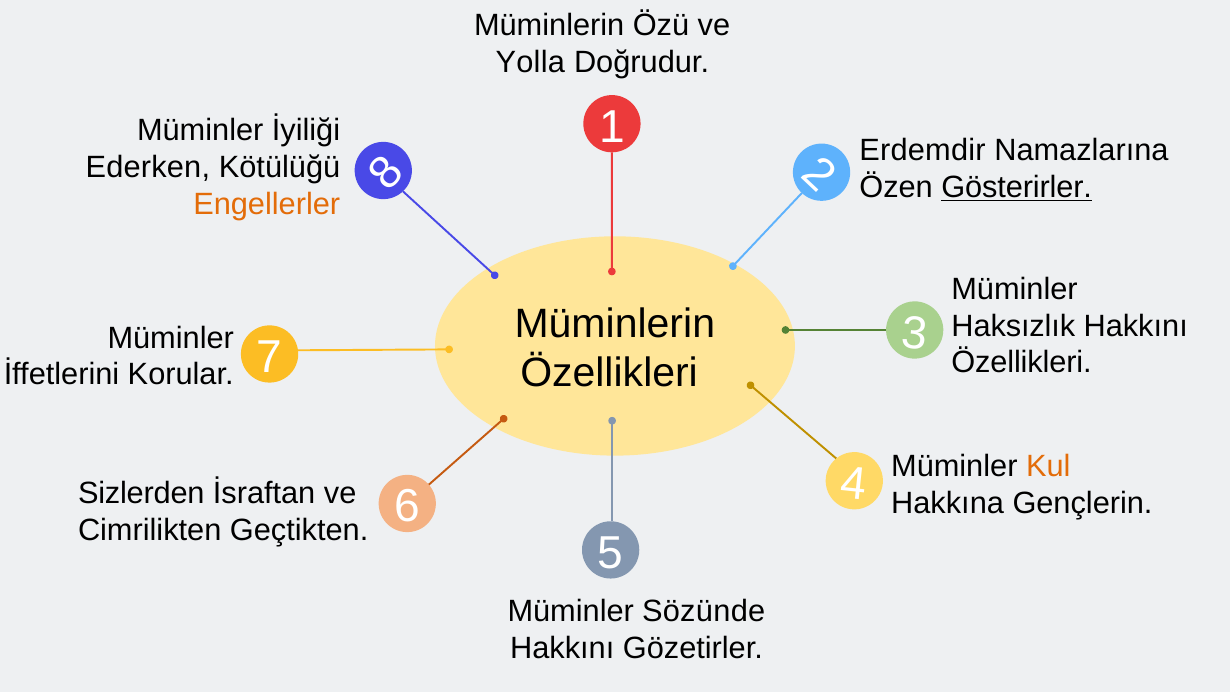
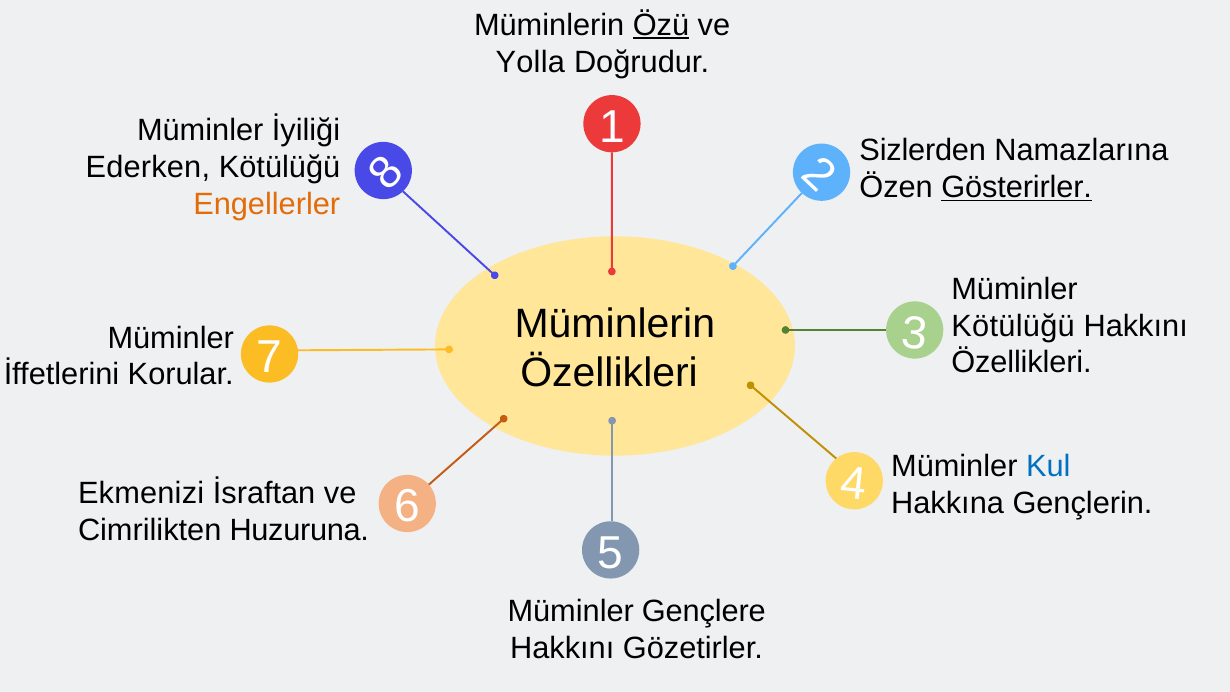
Özü underline: none -> present
Erdemdir: Erdemdir -> Sizlerden
Haksızlık at (1013, 326): Haksızlık -> Kötülüğü
Kul colour: orange -> blue
Sizlerden: Sizlerden -> Ekmenizi
Geçtikten: Geçtikten -> Huzuruna
Sözünde: Sözünde -> Gençlere
